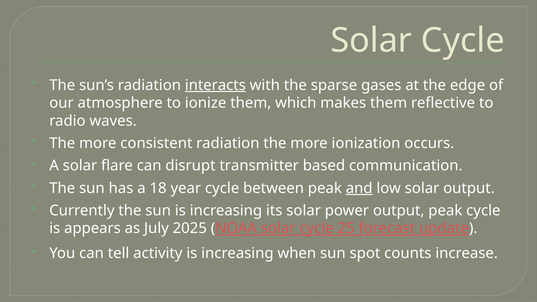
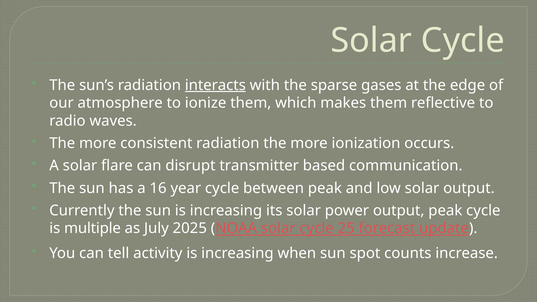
18: 18 -> 16
and underline: present -> none
appears: appears -> multiple
